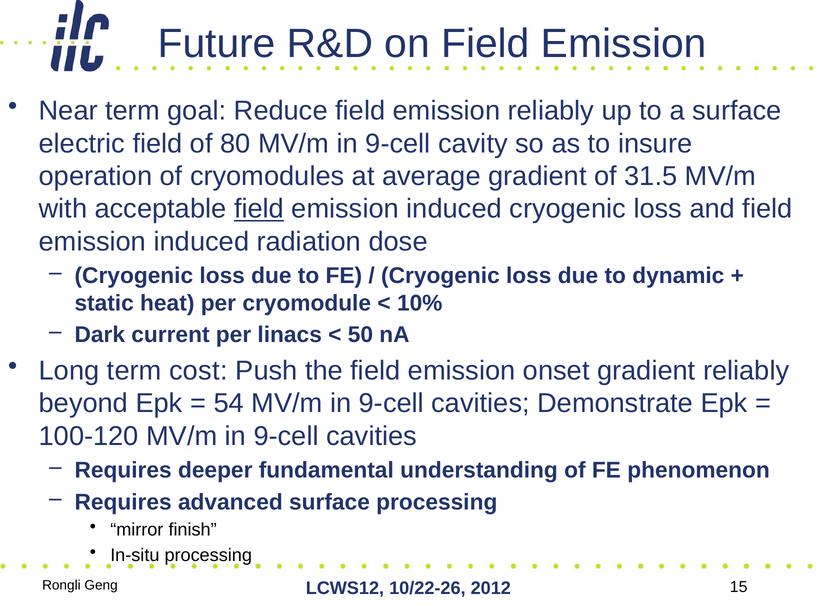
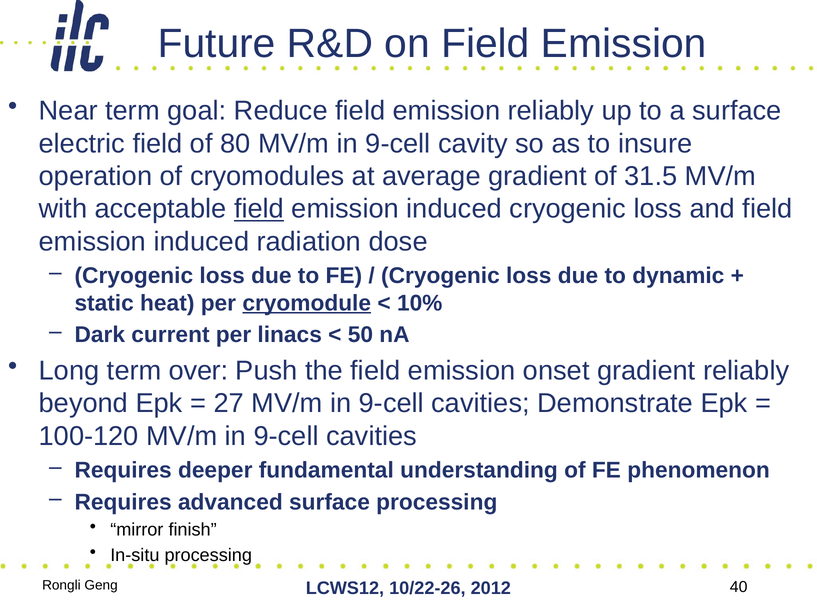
cryomodule underline: none -> present
cost: cost -> over
54: 54 -> 27
15: 15 -> 40
